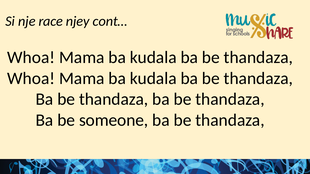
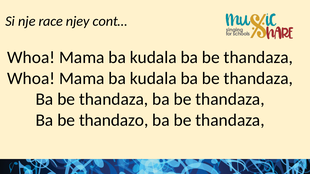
someone: someone -> thandazo
